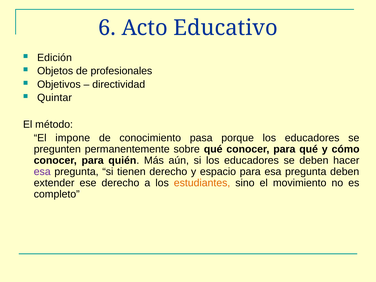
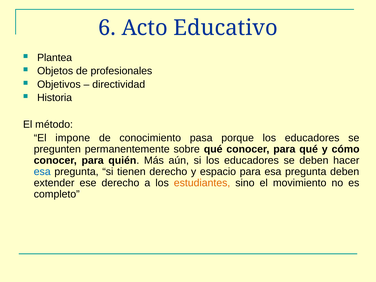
Edición: Edición -> Plantea
Quintar: Quintar -> Historia
esa at (42, 172) colour: purple -> blue
